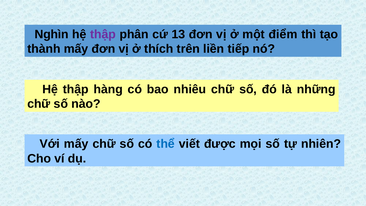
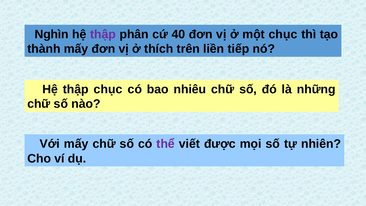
13: 13 -> 40
một điểm: điểm -> chục
thập hàng: hàng -> chục
thể colour: blue -> purple
